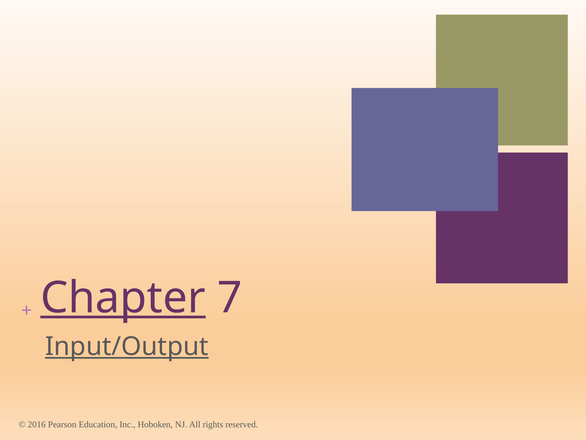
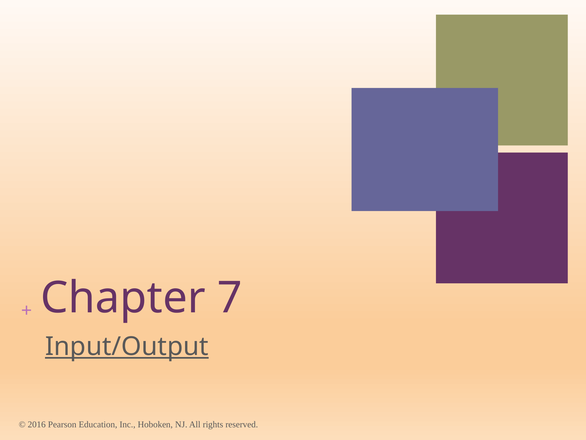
Chapter underline: present -> none
